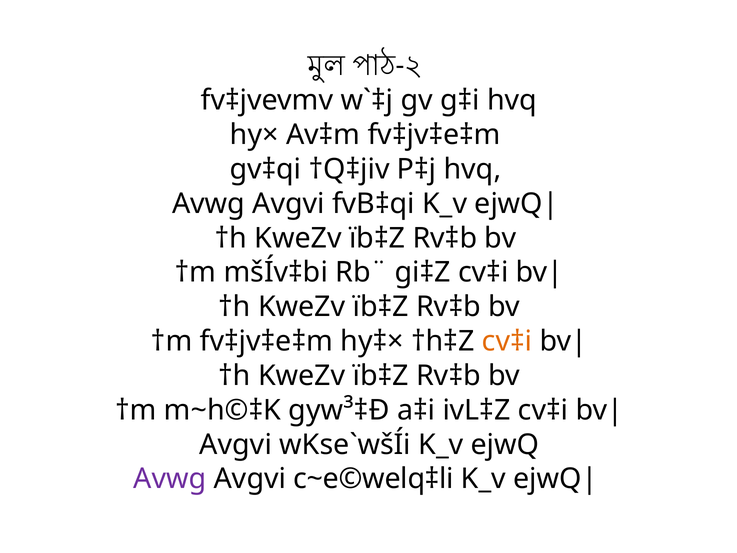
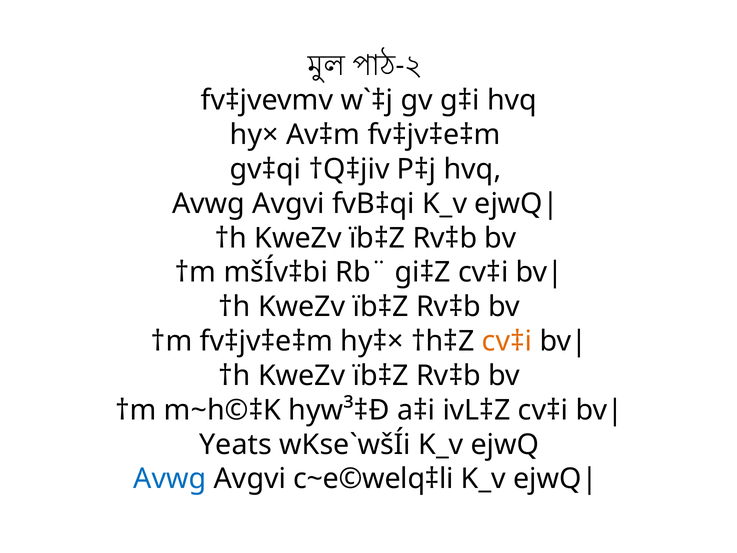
gyw³‡Ð: gyw³‡Ð -> hyw³‡Ð
Avgvi at (236, 444): Avgvi -> Yeats
Avwg at (170, 479) colour: purple -> blue
